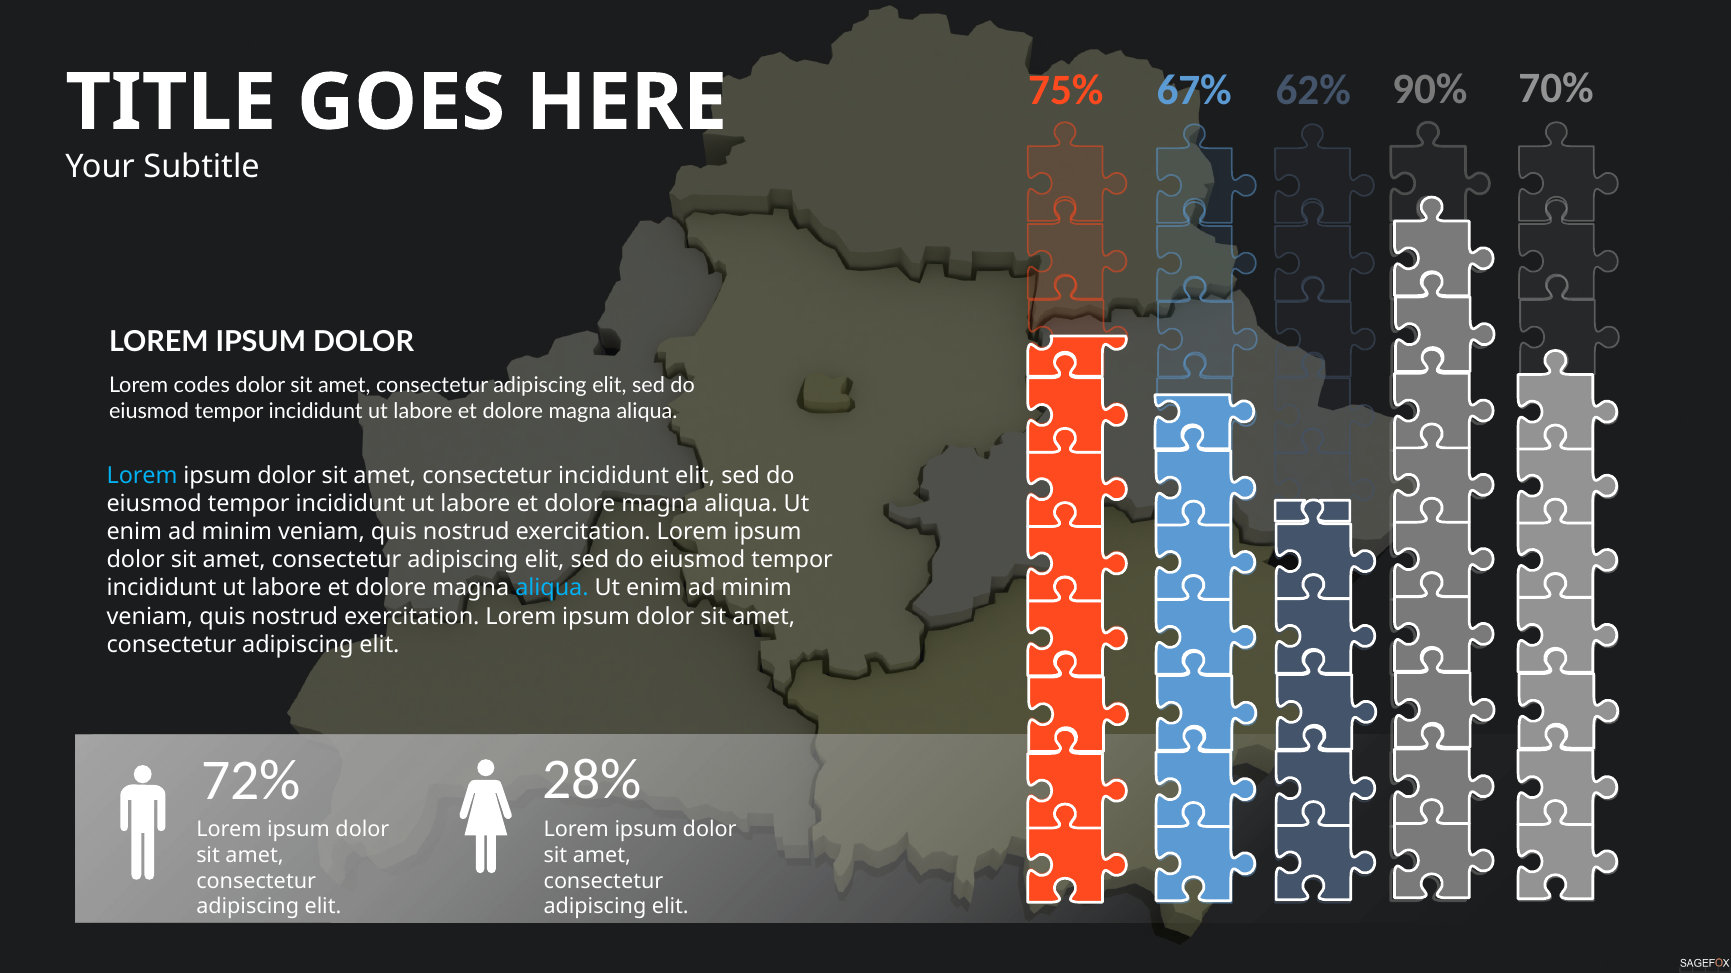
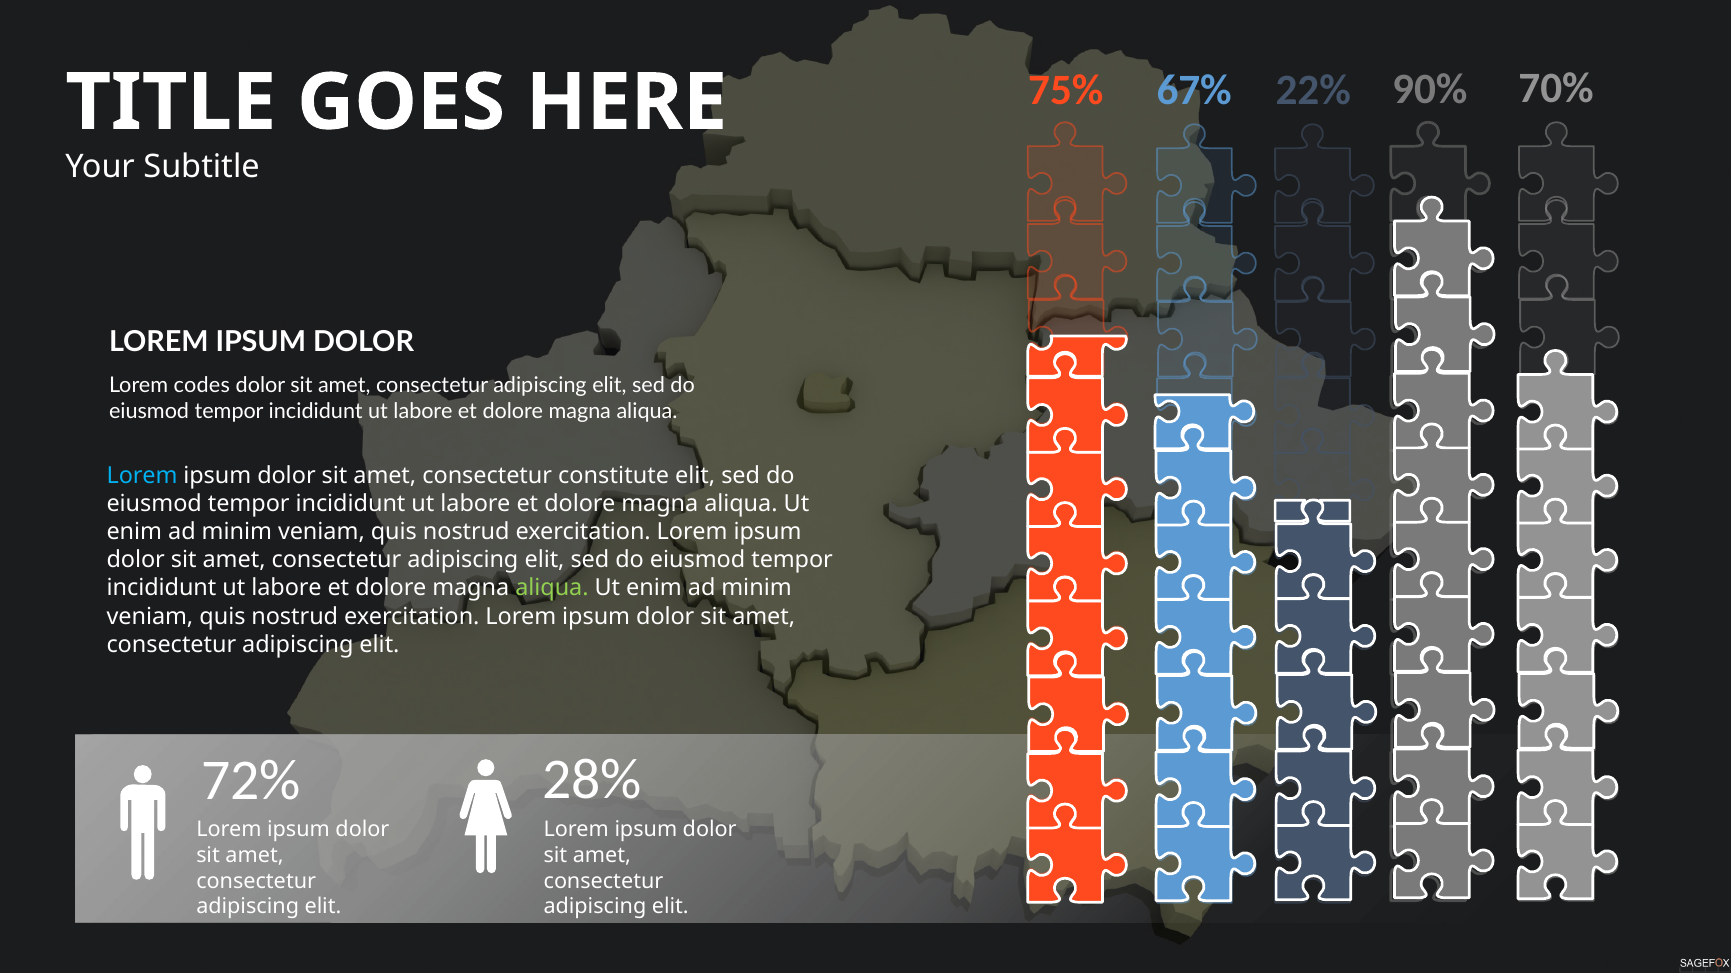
62%: 62% -> 22%
consectetur incididunt: incididunt -> constitute
aliqua at (552, 589) colour: light blue -> light green
